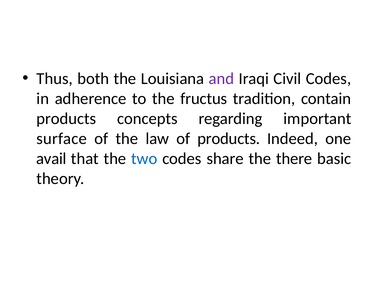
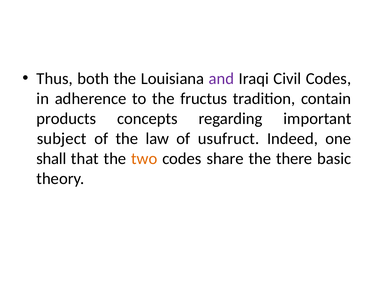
surface: surface -> subject
of products: products -> usufruct
avail: avail -> shall
two colour: blue -> orange
